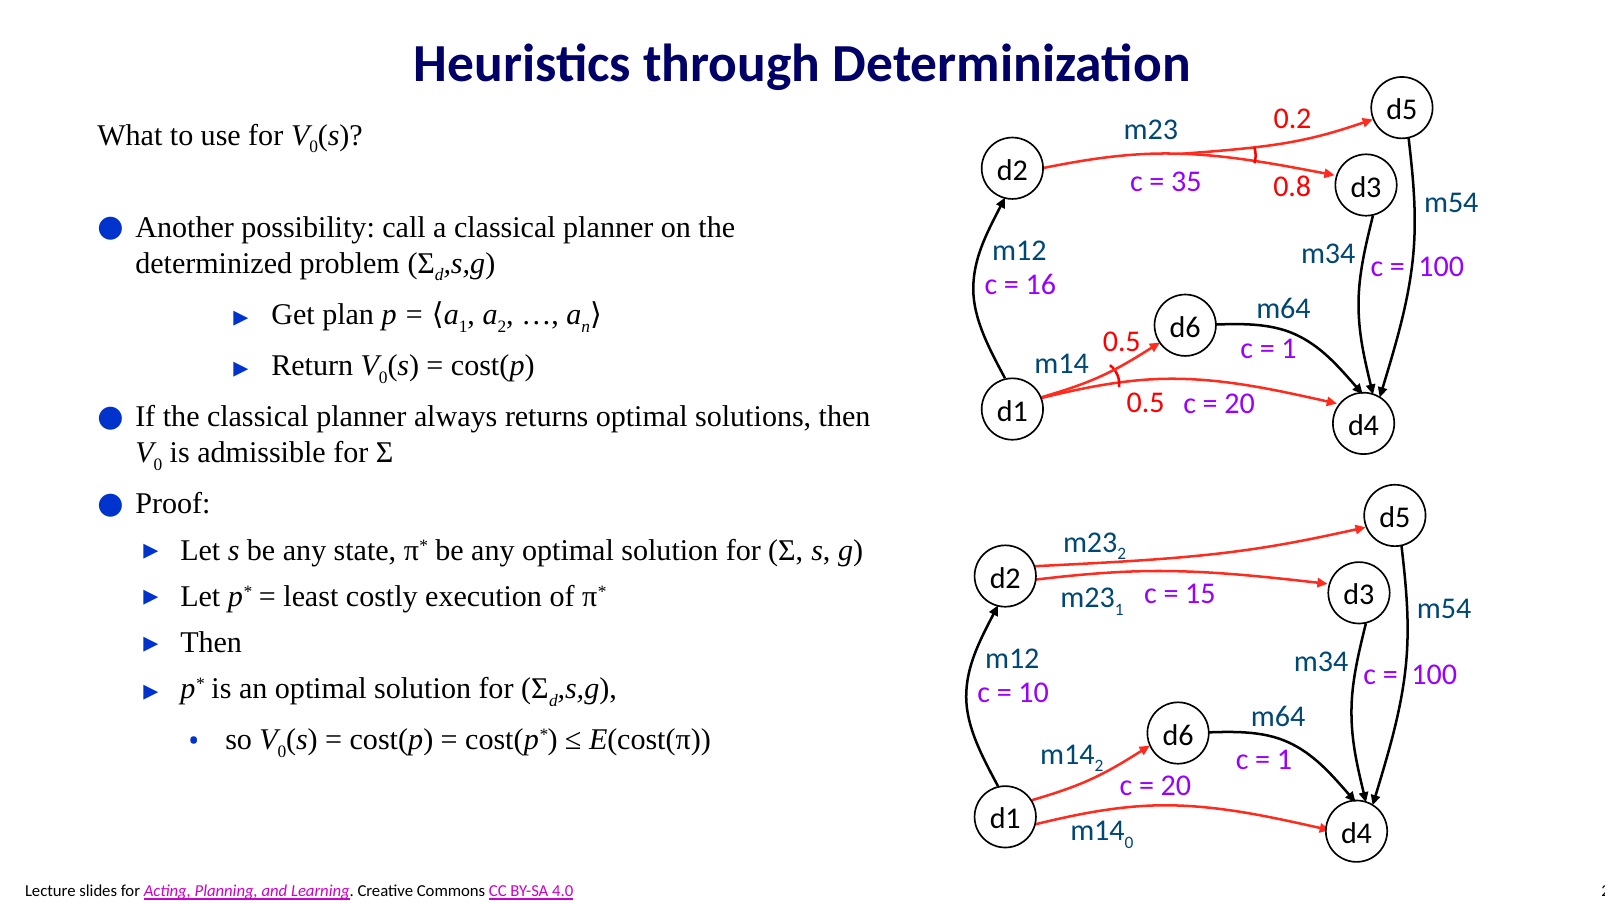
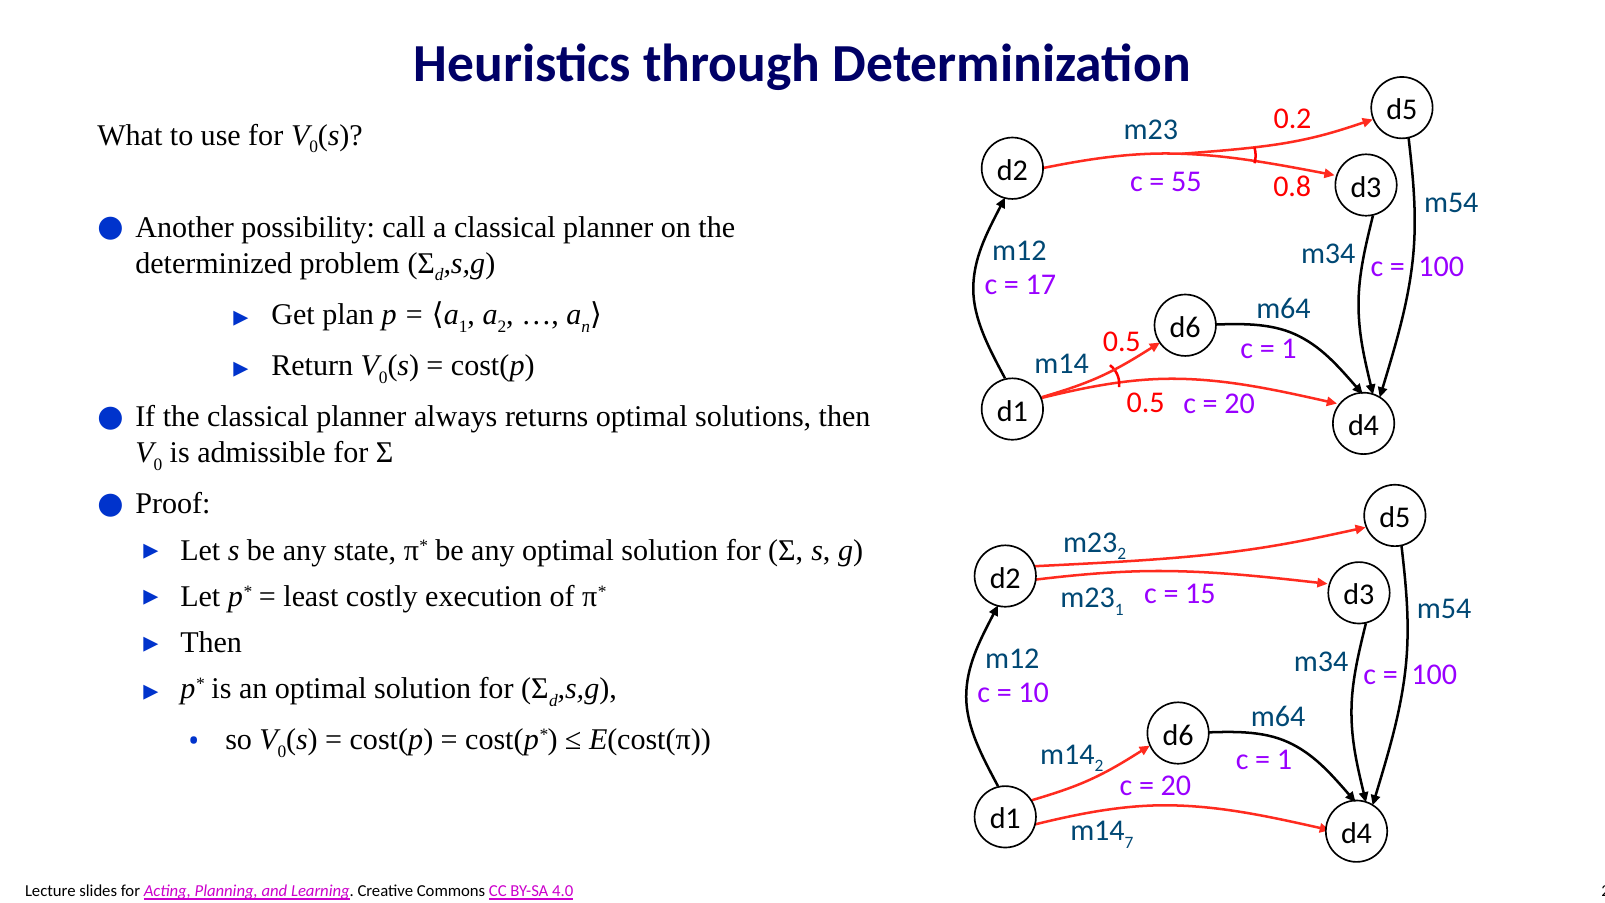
35: 35 -> 55
16: 16 -> 17
m14 0: 0 -> 7
